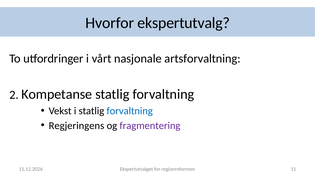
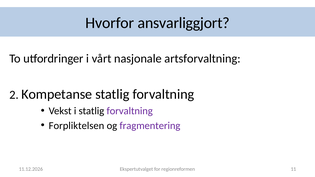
ekspertutvalg: ekspertutvalg -> ansvarliggjort
forvaltning at (130, 111) colour: blue -> purple
Regjeringens: Regjeringens -> Forpliktelsen
